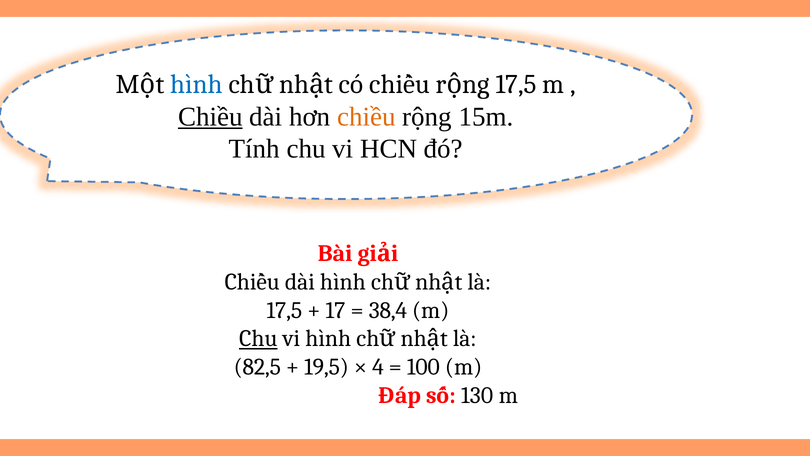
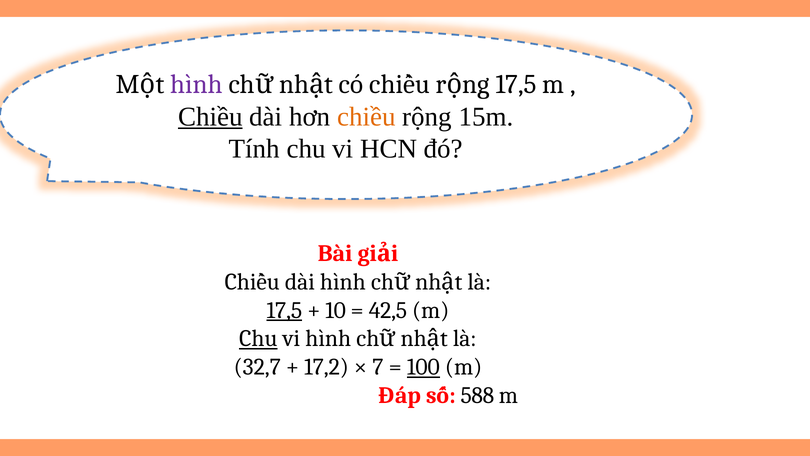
hình at (196, 84) colour: blue -> purple
17,5 at (284, 310) underline: none -> present
17: 17 -> 10
38,4: 38,4 -> 42,5
82,5: 82,5 -> 32,7
19,5: 19,5 -> 17,2
4: 4 -> 7
100 underline: none -> present
130: 130 -> 588
